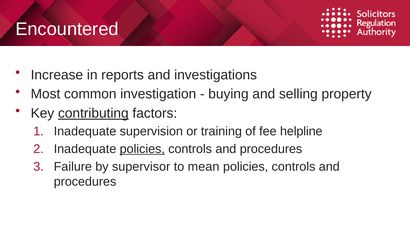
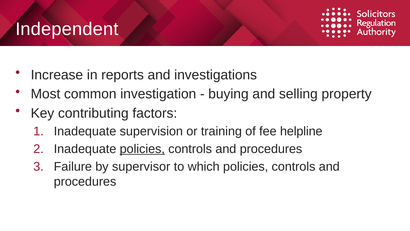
Encountered: Encountered -> Independent
contributing underline: present -> none
mean: mean -> which
